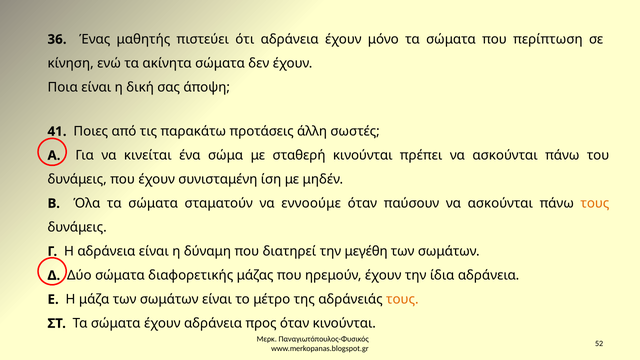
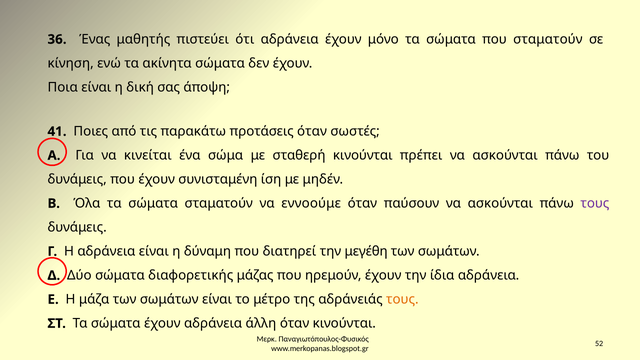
που περίπτωση: περίπτωση -> σταματούν
προτάσεις άλλη: άλλη -> όταν
τους at (595, 203) colour: orange -> purple
προς: προς -> άλλη
